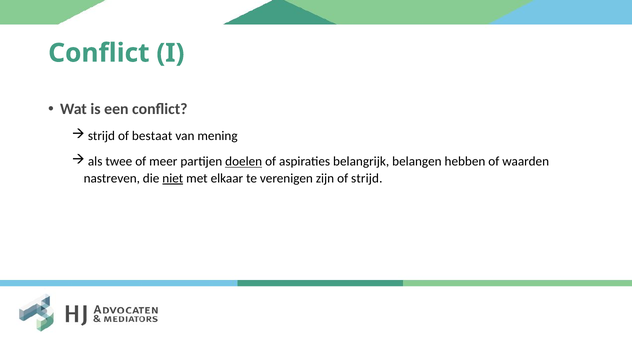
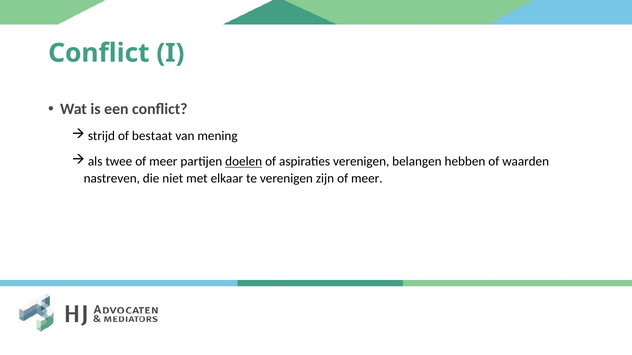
aspiraties belangrijk: belangrijk -> verenigen
niet underline: present -> none
zijn of strijd: strijd -> meer
